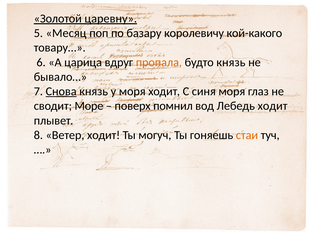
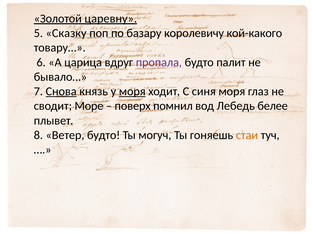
Месяц: Месяц -> Сказку
пропала colour: orange -> purple
будто князь: князь -> палит
моря at (132, 91) underline: none -> present
Лебедь ходит: ходит -> белее
Ветер ходит: ходит -> будто
